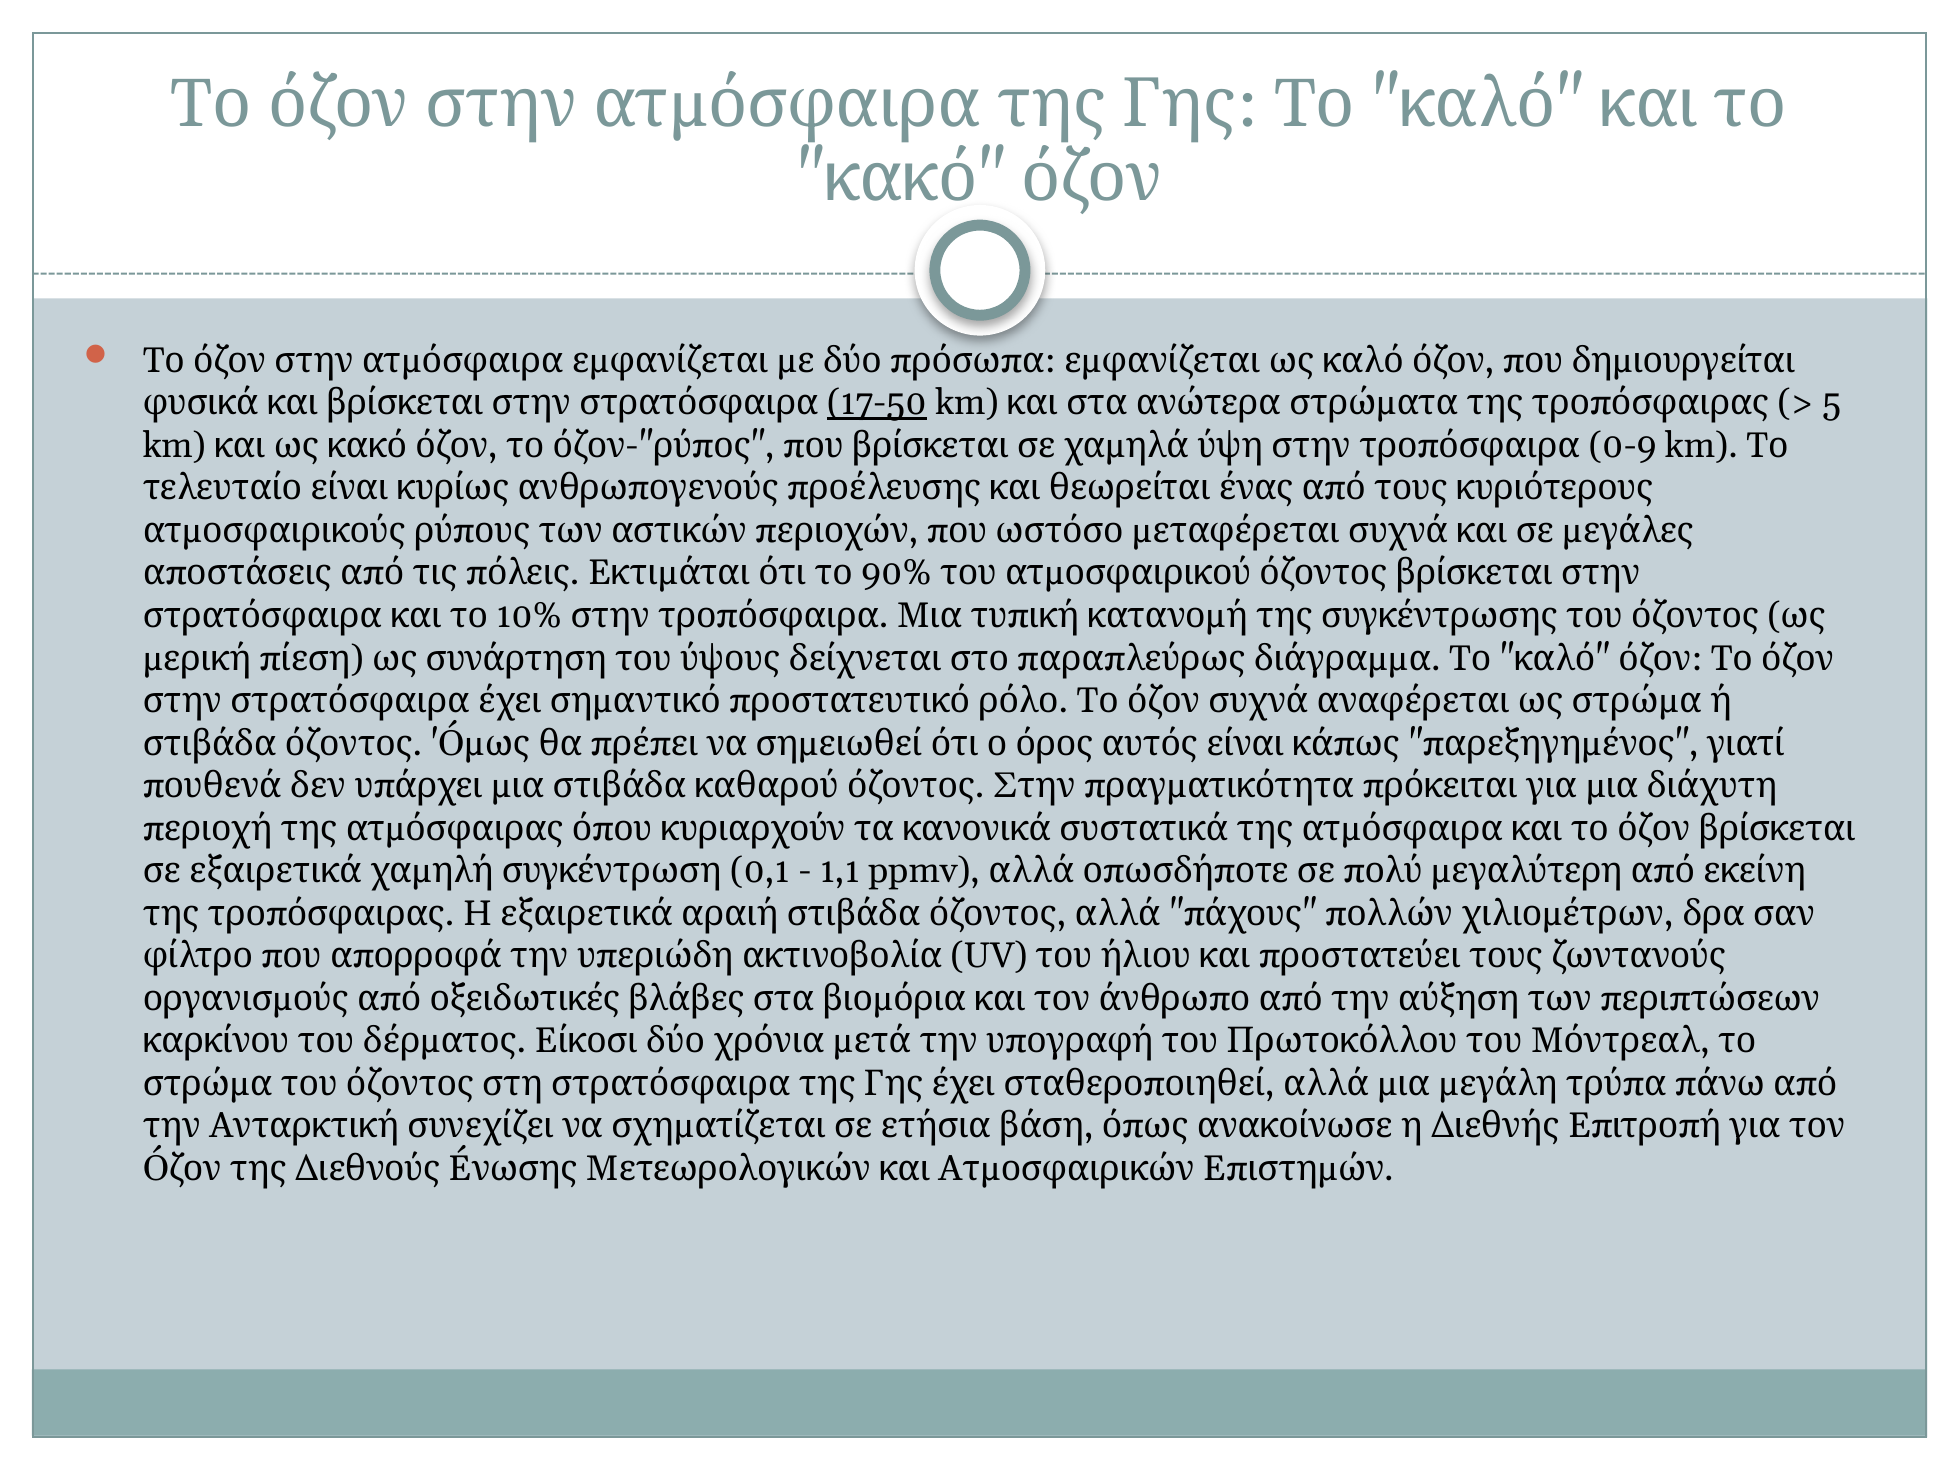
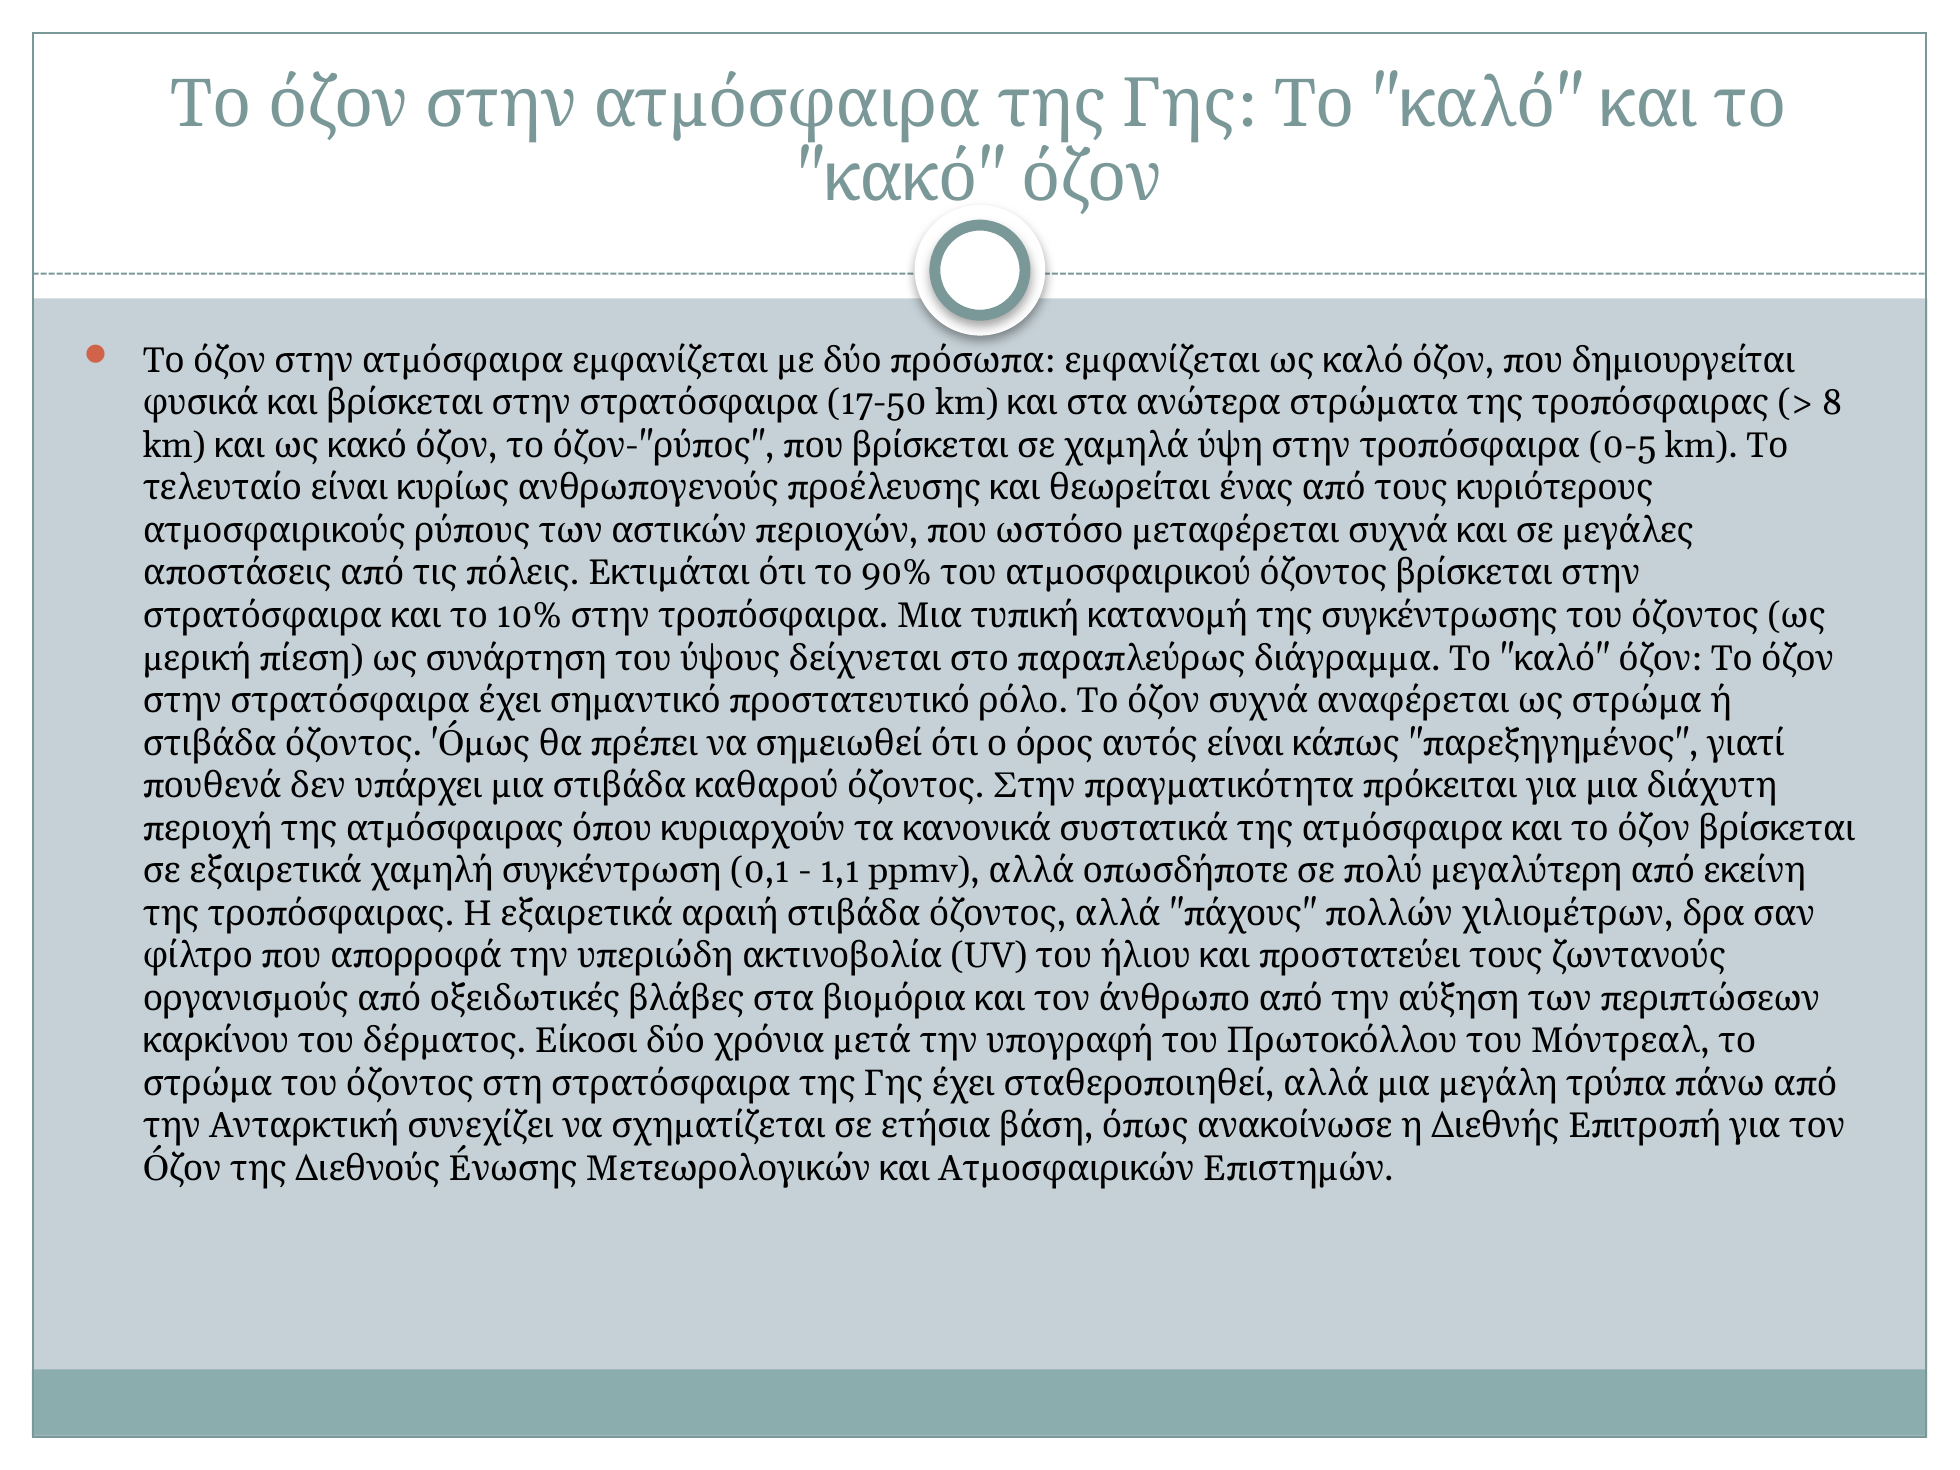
17-50 underline: present -> none
5: 5 -> 8
0-9: 0-9 -> 0-5
